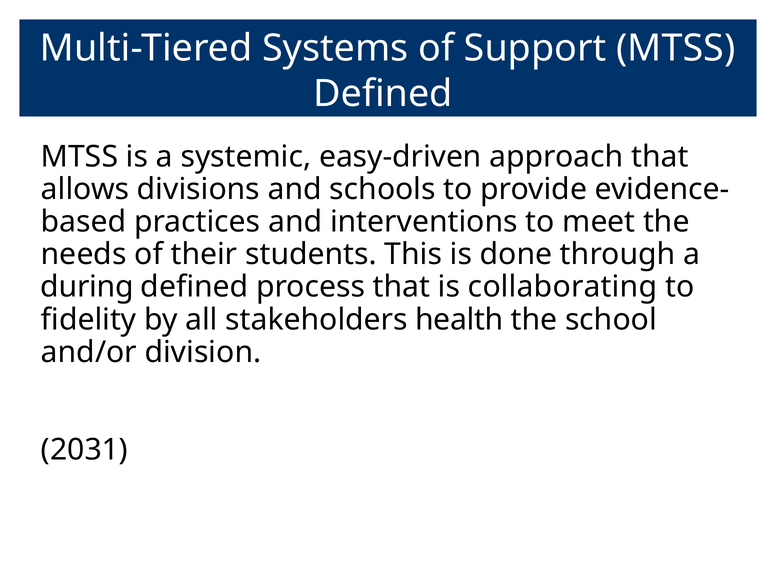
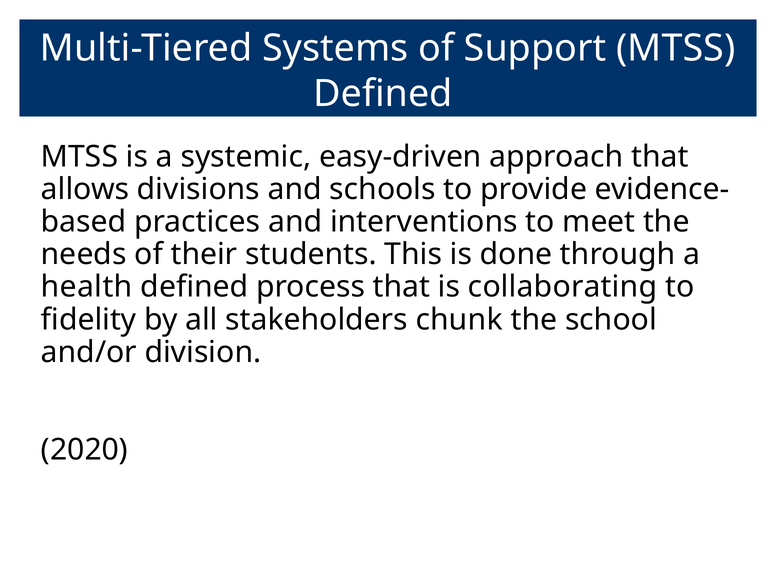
during: during -> health
health: health -> chunk
2031: 2031 -> 2020
